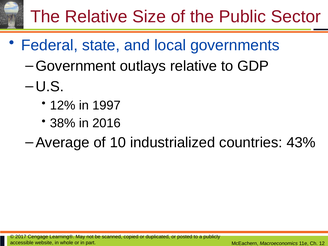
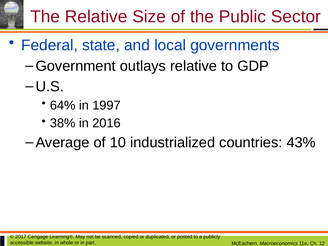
12%: 12% -> 64%
